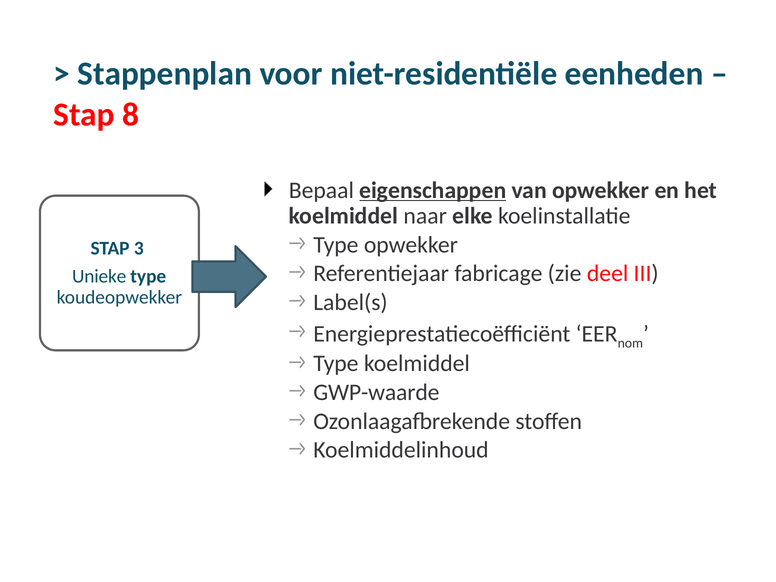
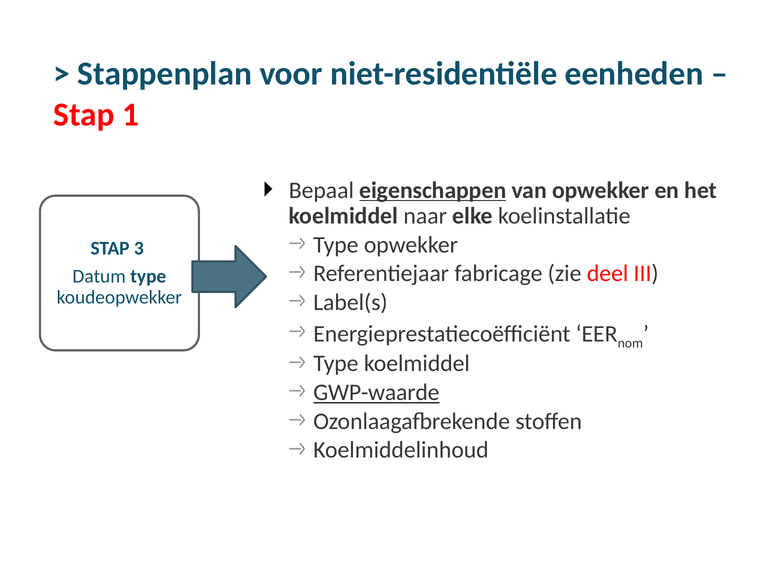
8: 8 -> 1
Unieke: Unieke -> Datum
GWP-waarde underline: none -> present
